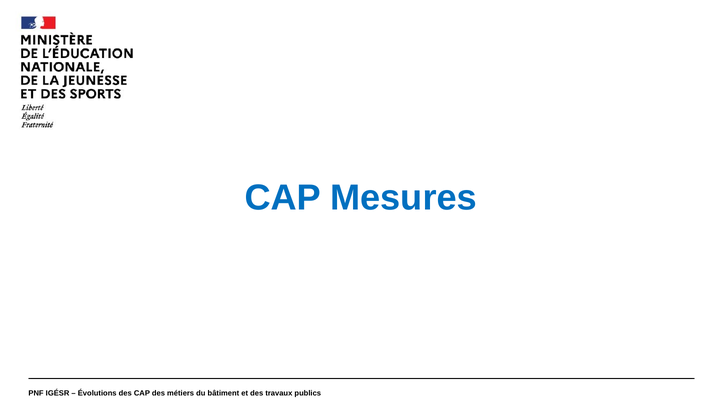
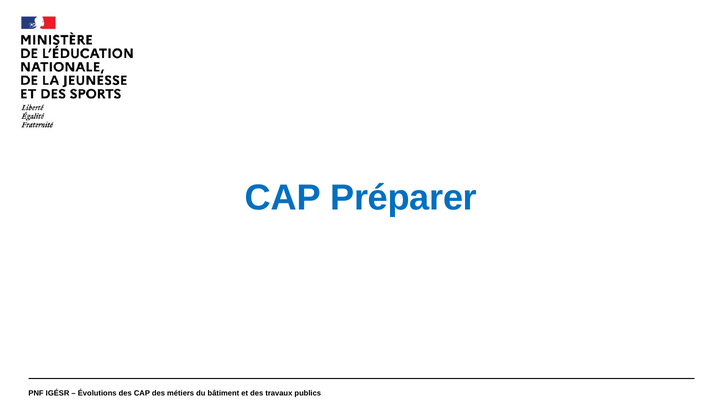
Mesures: Mesures -> Préparer
